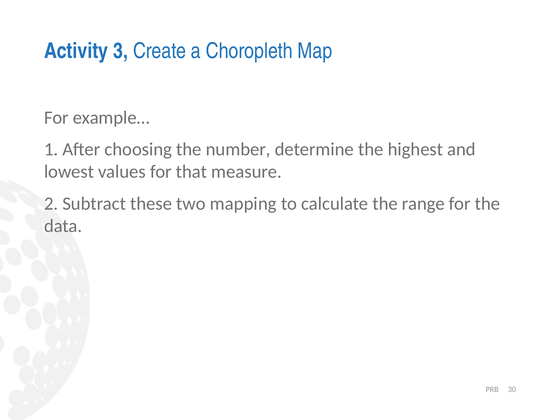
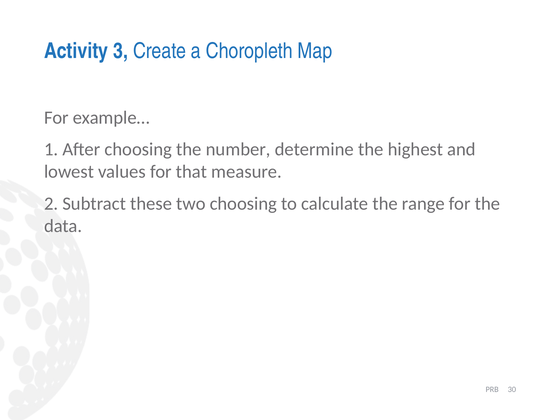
two mapping: mapping -> choosing
